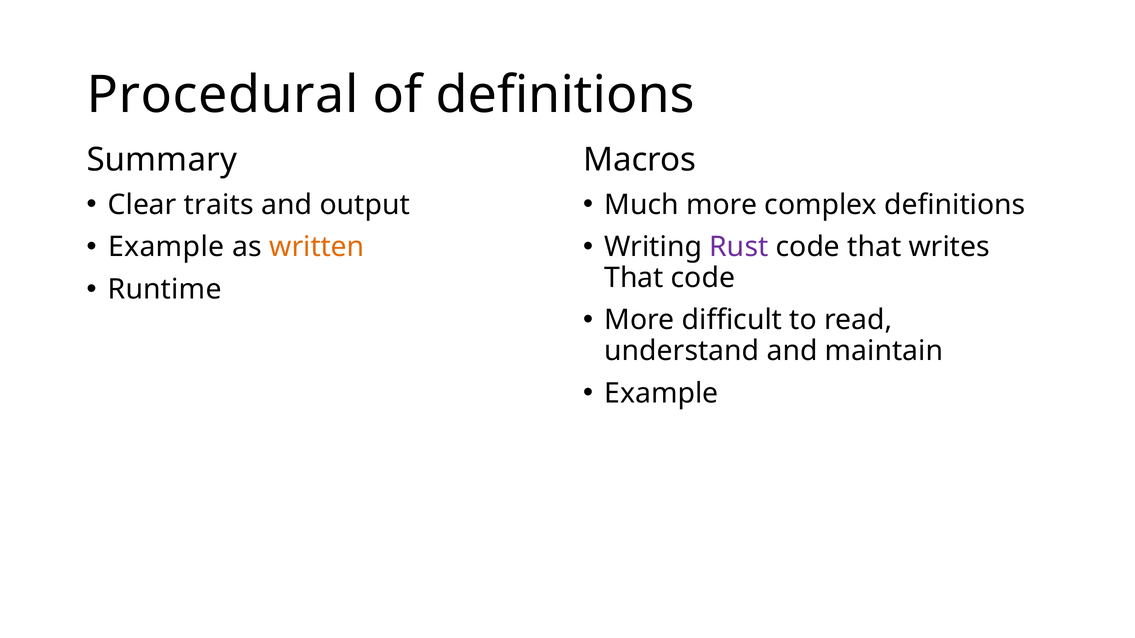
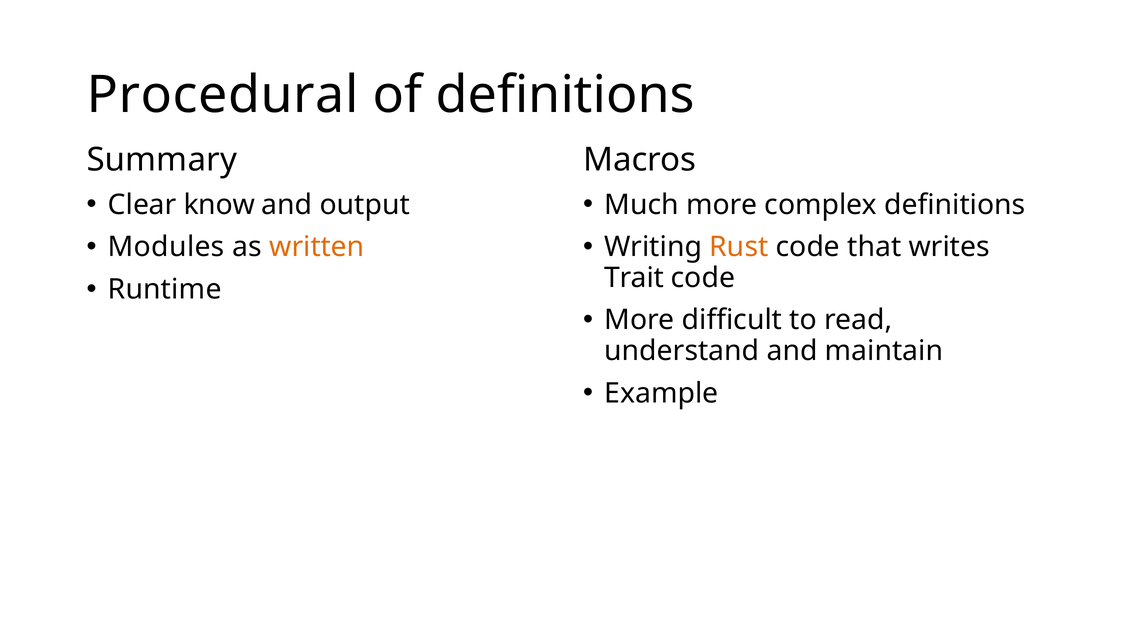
traits: traits -> know
Example at (166, 247): Example -> Modules
Rust colour: purple -> orange
That at (634, 278): That -> Trait
